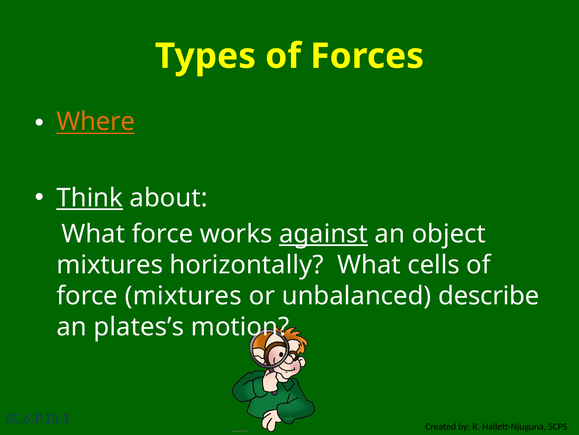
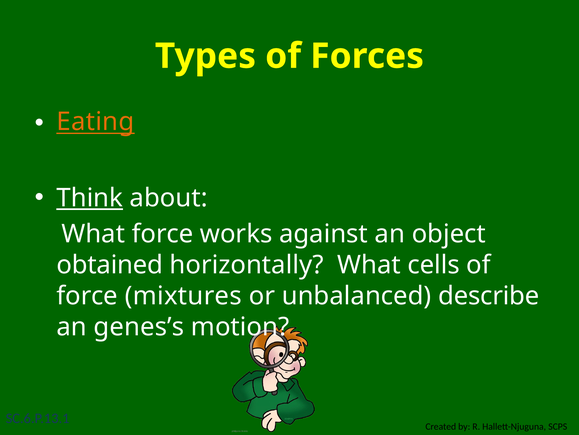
Where: Where -> Eating
against underline: present -> none
mixtures at (110, 265): mixtures -> obtained
plates’s: plates’s -> genes’s
